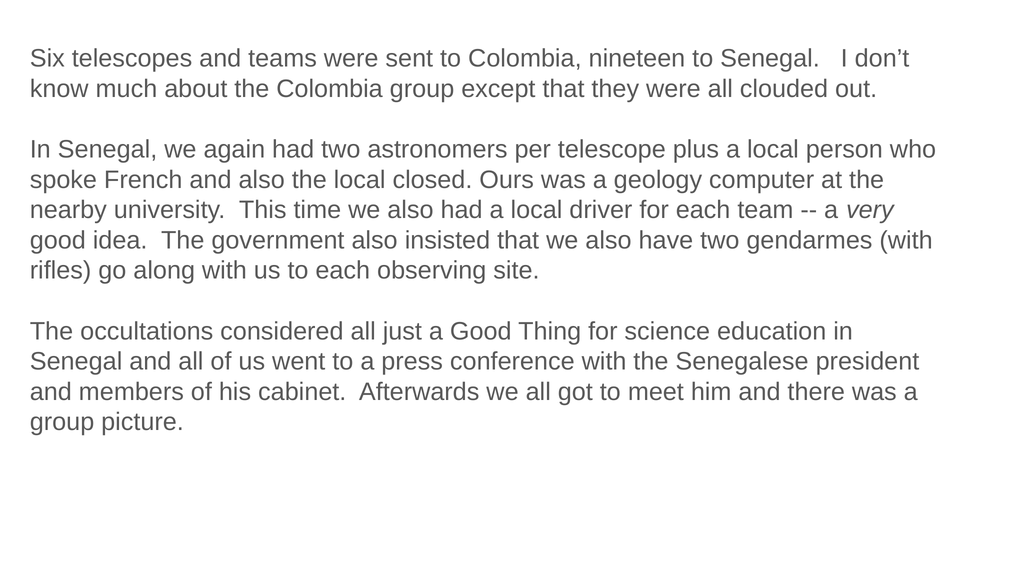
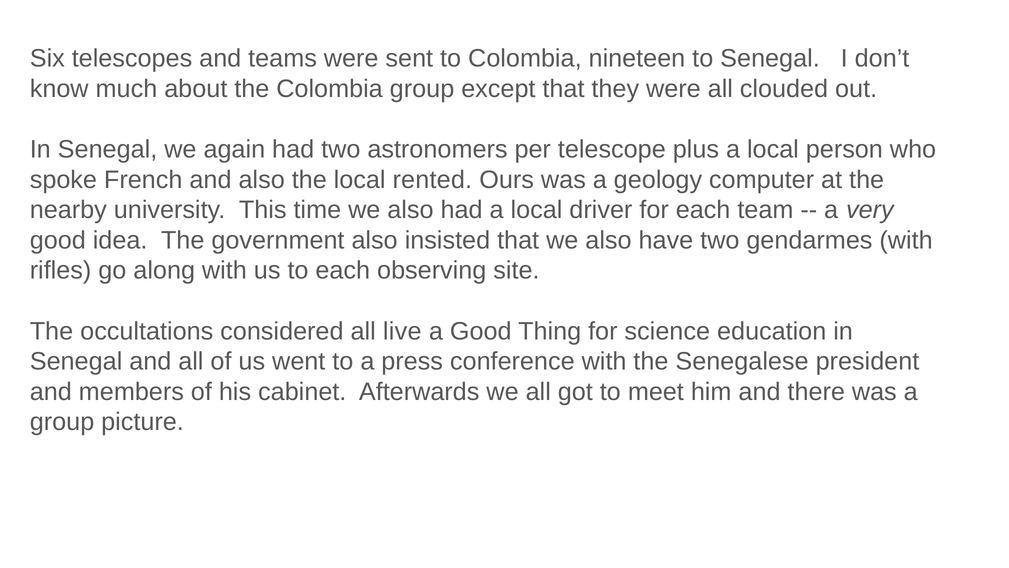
closed: closed -> rented
just: just -> live
